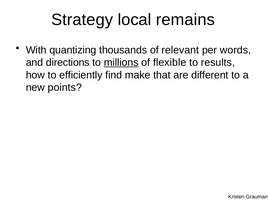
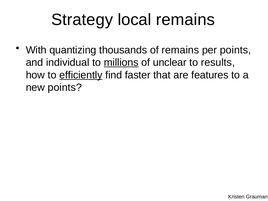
of relevant: relevant -> remains
per words: words -> points
directions: directions -> individual
flexible: flexible -> unclear
efficiently underline: none -> present
make: make -> faster
different: different -> features
